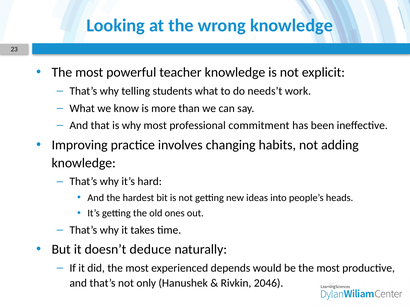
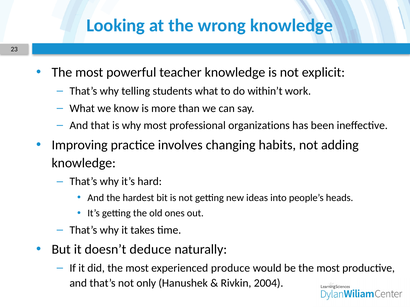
needs’t: needs’t -> within’t
commitment: commitment -> organizations
depends: depends -> produce
2046: 2046 -> 2004
